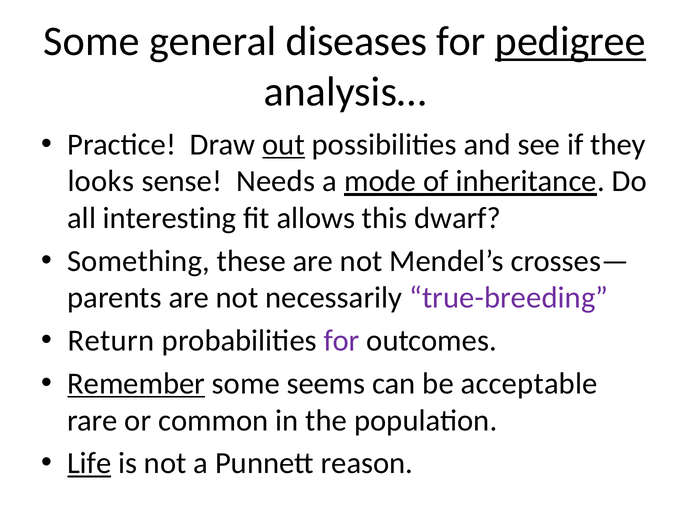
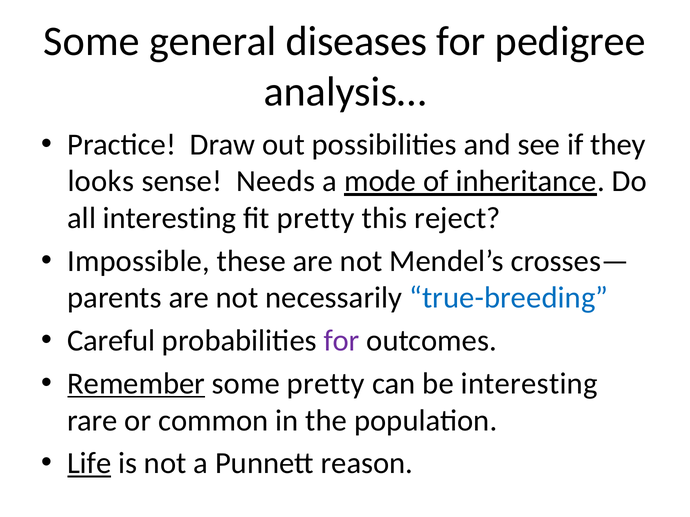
pedigree underline: present -> none
out underline: present -> none
fit allows: allows -> pretty
dwarf: dwarf -> reject
Something: Something -> Impossible
true-breeding colour: purple -> blue
Return: Return -> Careful
some seems: seems -> pretty
be acceptable: acceptable -> interesting
